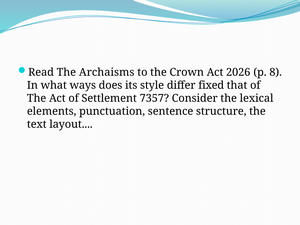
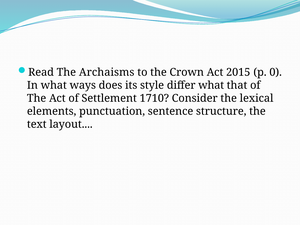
2026: 2026 -> 2015
8: 8 -> 0
differ fixed: fixed -> what
7357: 7357 -> 1710
